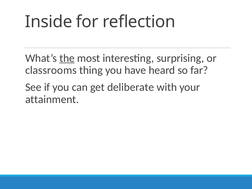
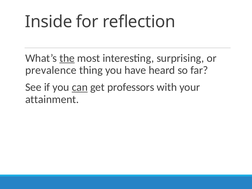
classrooms: classrooms -> prevalence
can underline: none -> present
deliberate: deliberate -> professors
